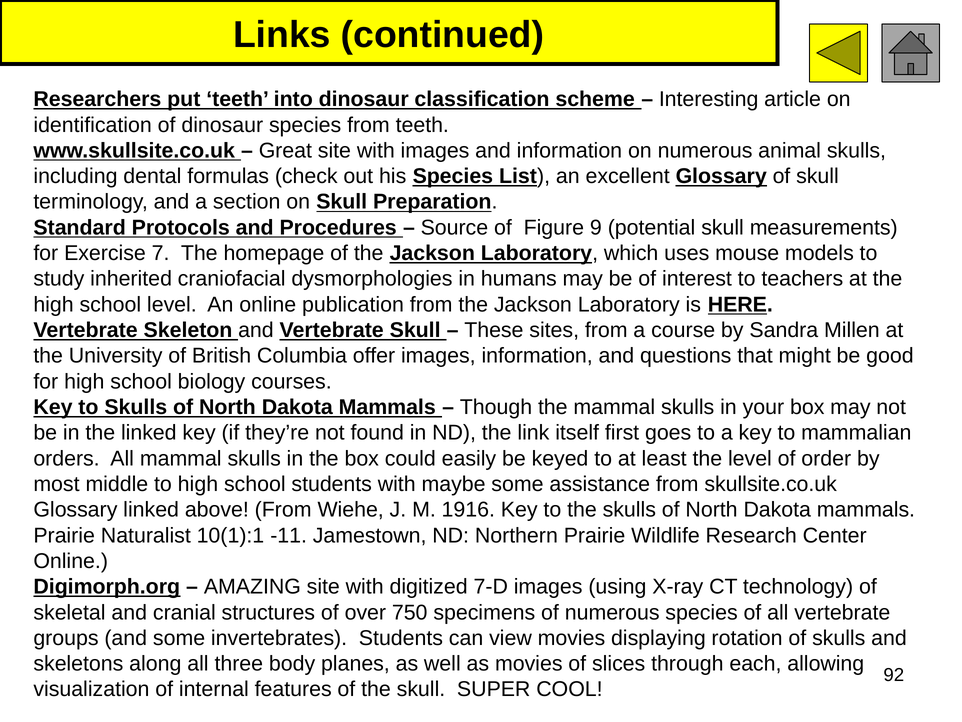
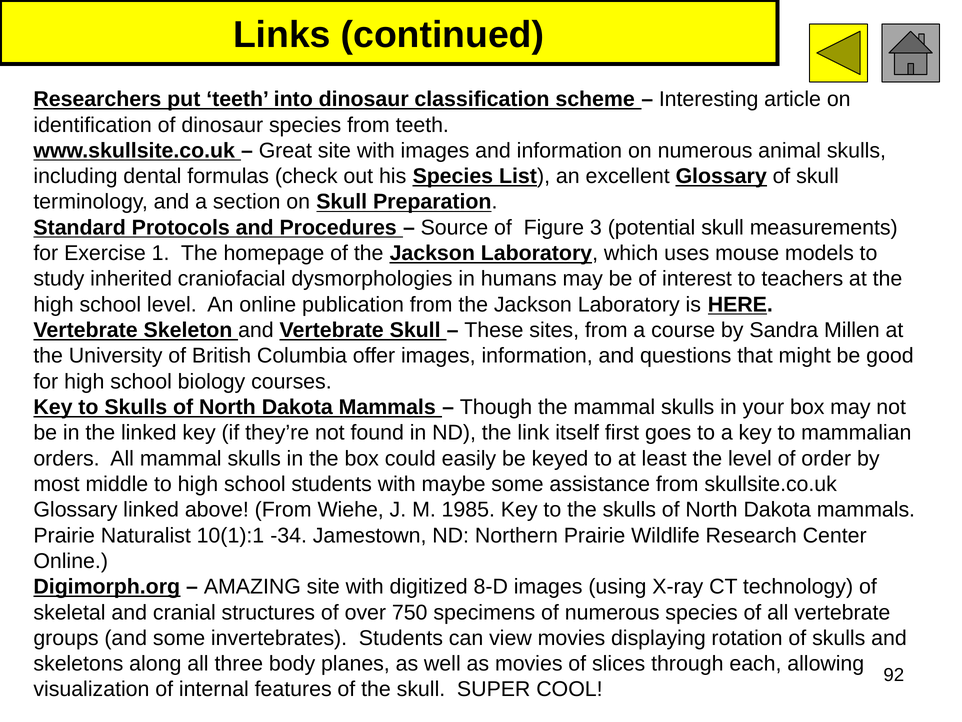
9: 9 -> 3
7: 7 -> 1
1916: 1916 -> 1985
-11: -11 -> -34
7-D: 7-D -> 8-D
